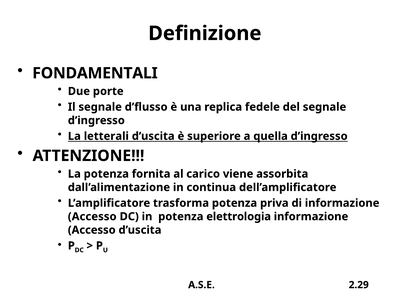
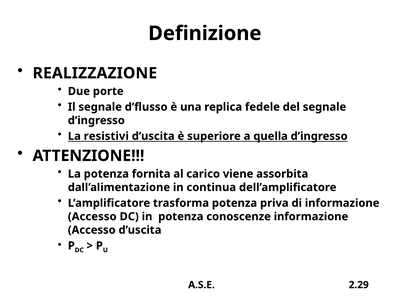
FONDAMENTALI: FONDAMENTALI -> REALIZZAZIONE
letterali: letterali -> resistivi
elettrologia: elettrologia -> conoscenze
